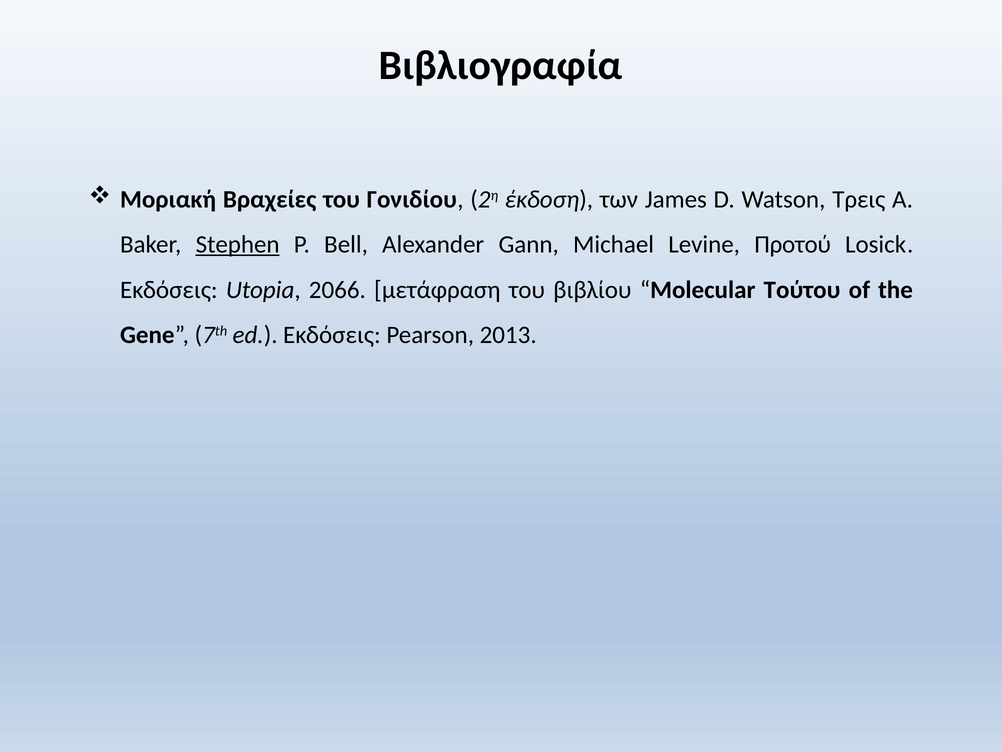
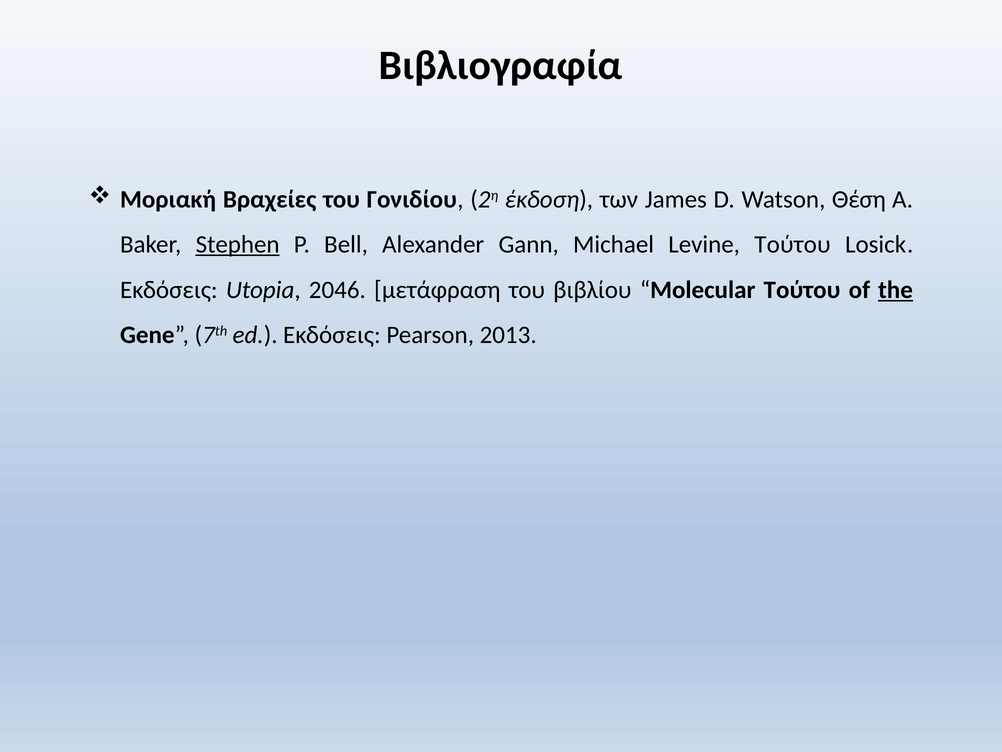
Τρεις: Τρεις -> Θέση
Levine Προτού: Προτού -> Τούτου
2066: 2066 -> 2046
the underline: none -> present
